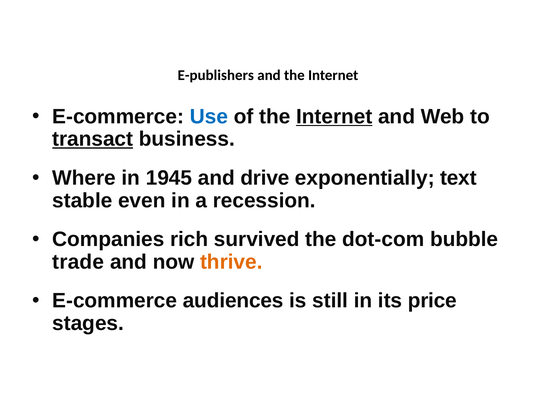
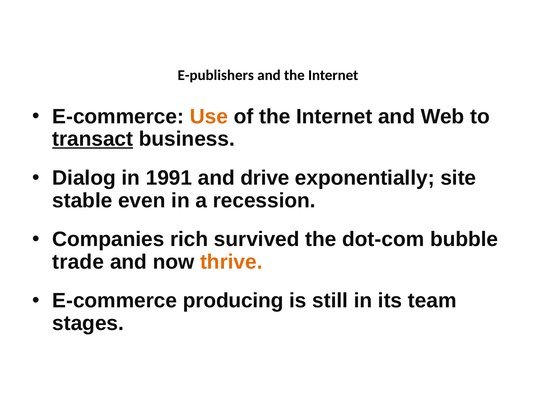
Use colour: blue -> orange
Internet at (334, 117) underline: present -> none
Where: Where -> Dialog
1945: 1945 -> 1991
text: text -> site
audiences: audiences -> producing
price: price -> team
